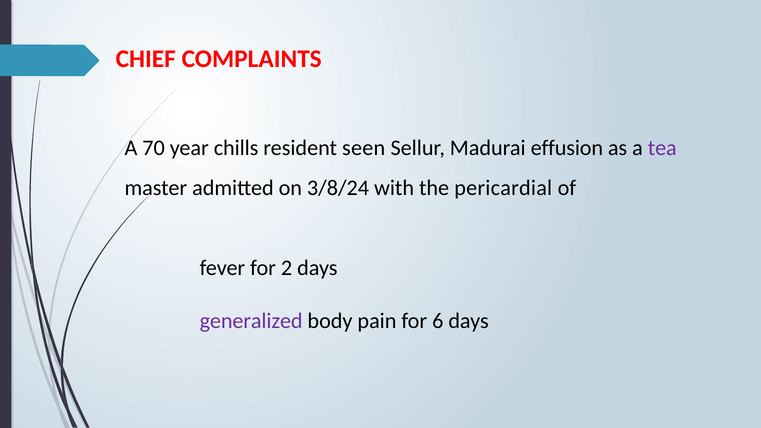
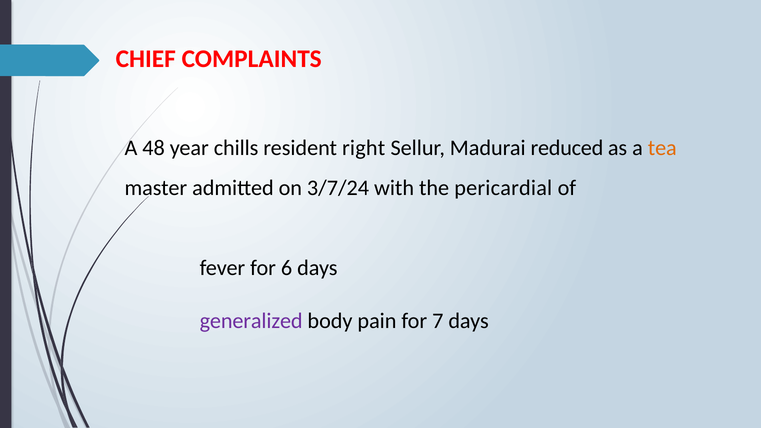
70: 70 -> 48
seen: seen -> right
effusion: effusion -> reduced
tea colour: purple -> orange
3/8/24: 3/8/24 -> 3/7/24
2: 2 -> 6
6: 6 -> 7
